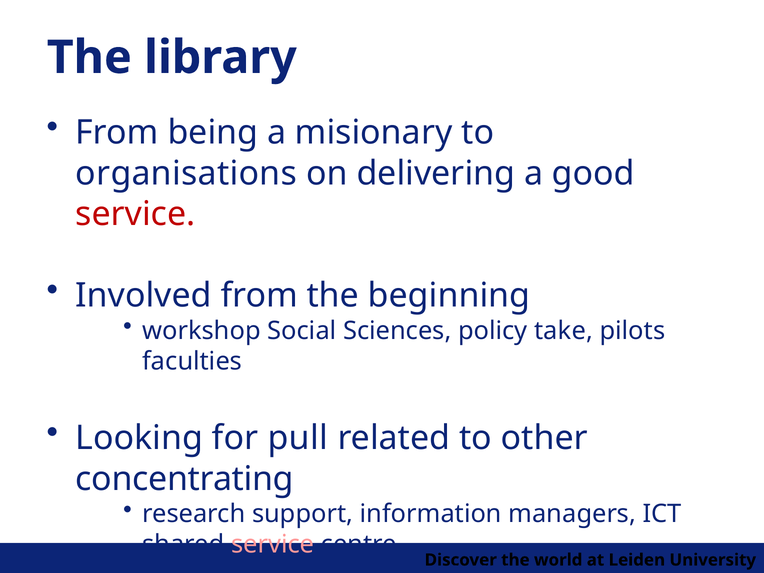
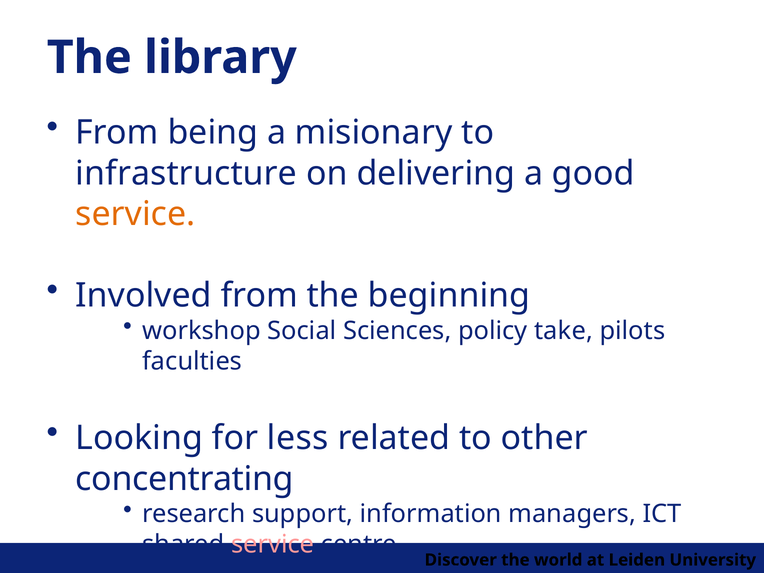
organisations: organisations -> infrastructure
service at (135, 214) colour: red -> orange
pull: pull -> less
